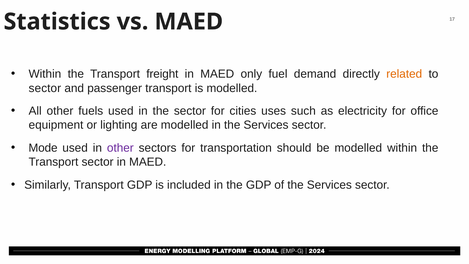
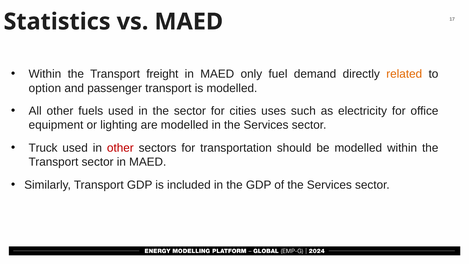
sector at (45, 88): sector -> option
Mode: Mode -> Truck
other at (120, 148) colour: purple -> red
